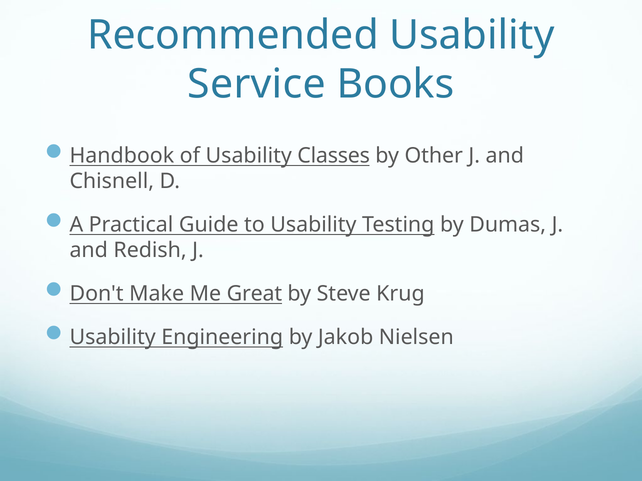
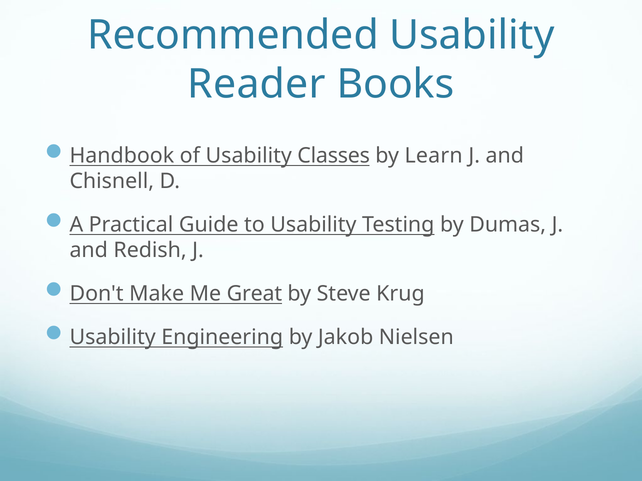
Service: Service -> Reader
Other: Other -> Learn
